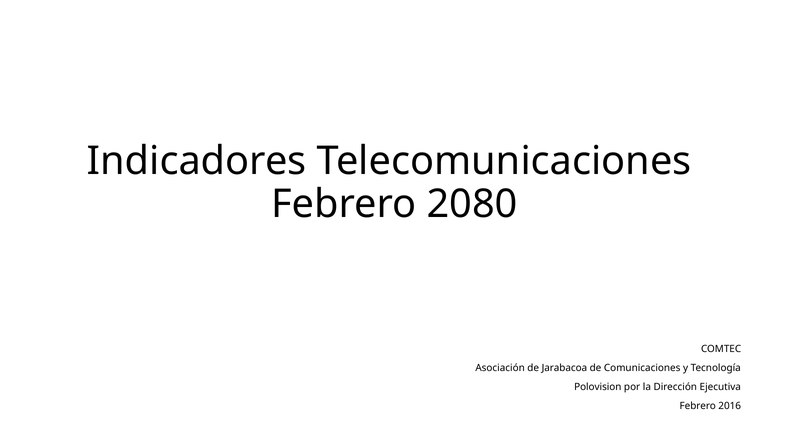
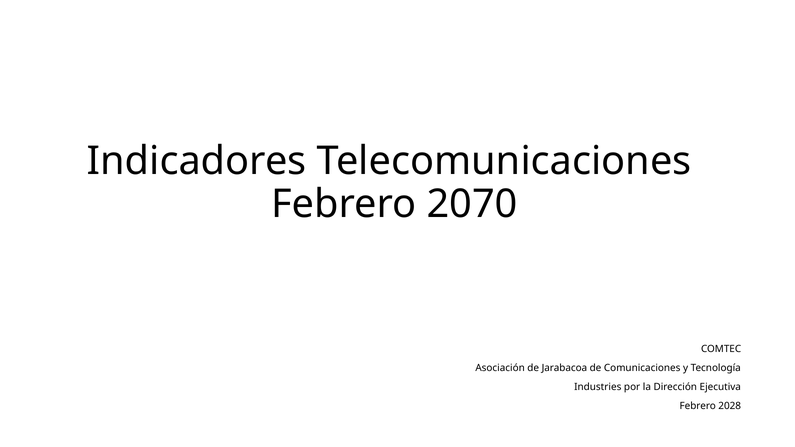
2080: 2080 -> 2070
Polovision: Polovision -> Industries
2016: 2016 -> 2028
